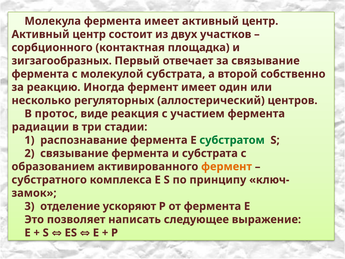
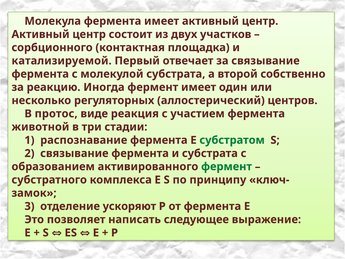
зигзагообразных: зигзагообразных -> катализируемой
радиации: радиации -> животной
фермент at (227, 166) colour: orange -> green
